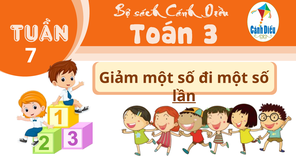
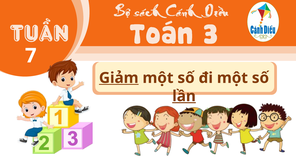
Giảm underline: none -> present
